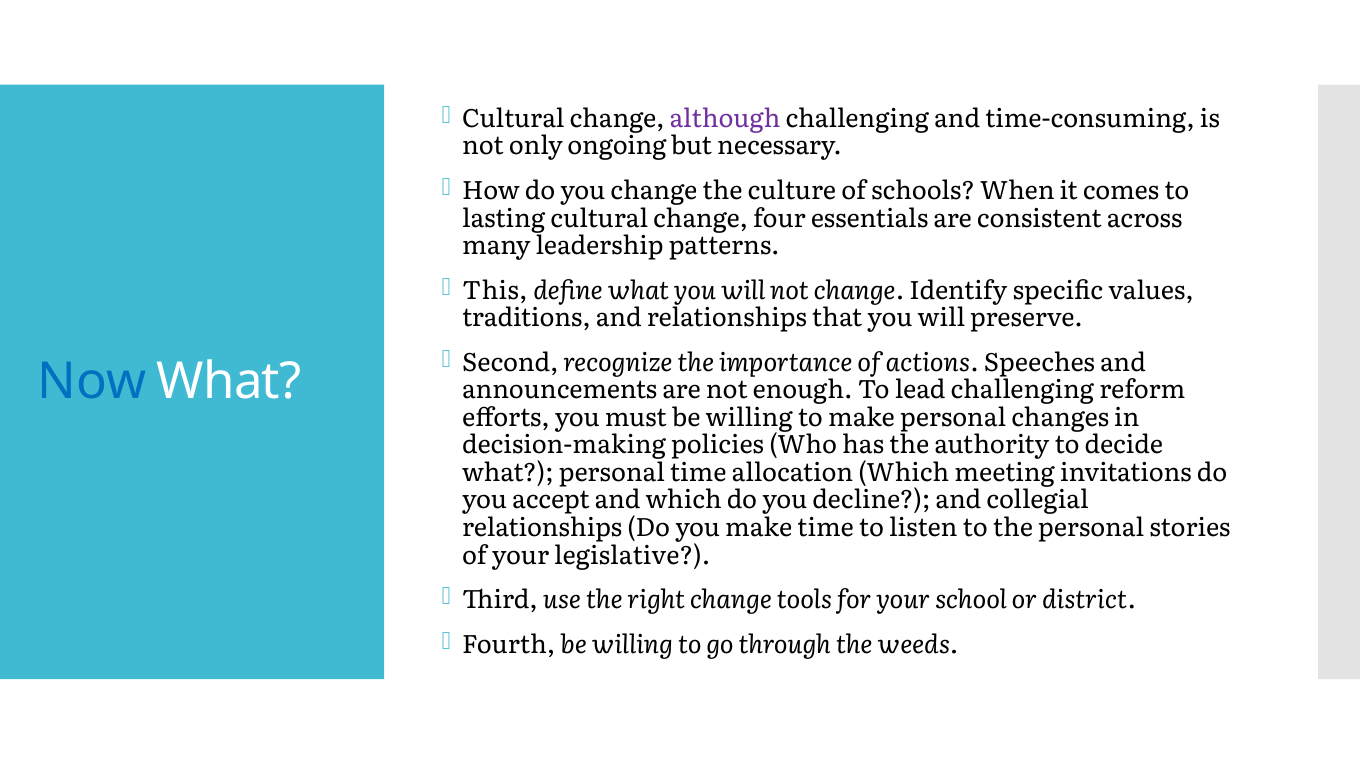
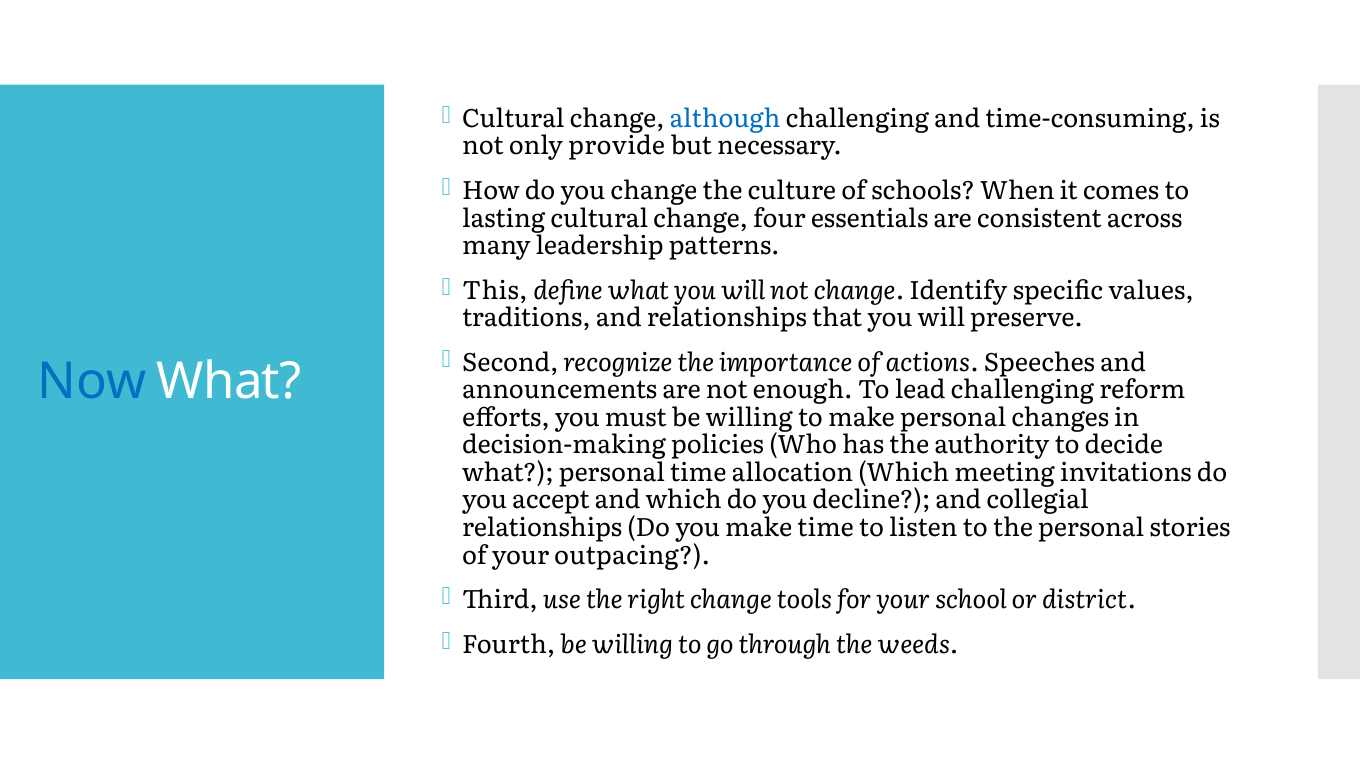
although colour: purple -> blue
ongoing: ongoing -> provide
legislative: legislative -> outpacing
